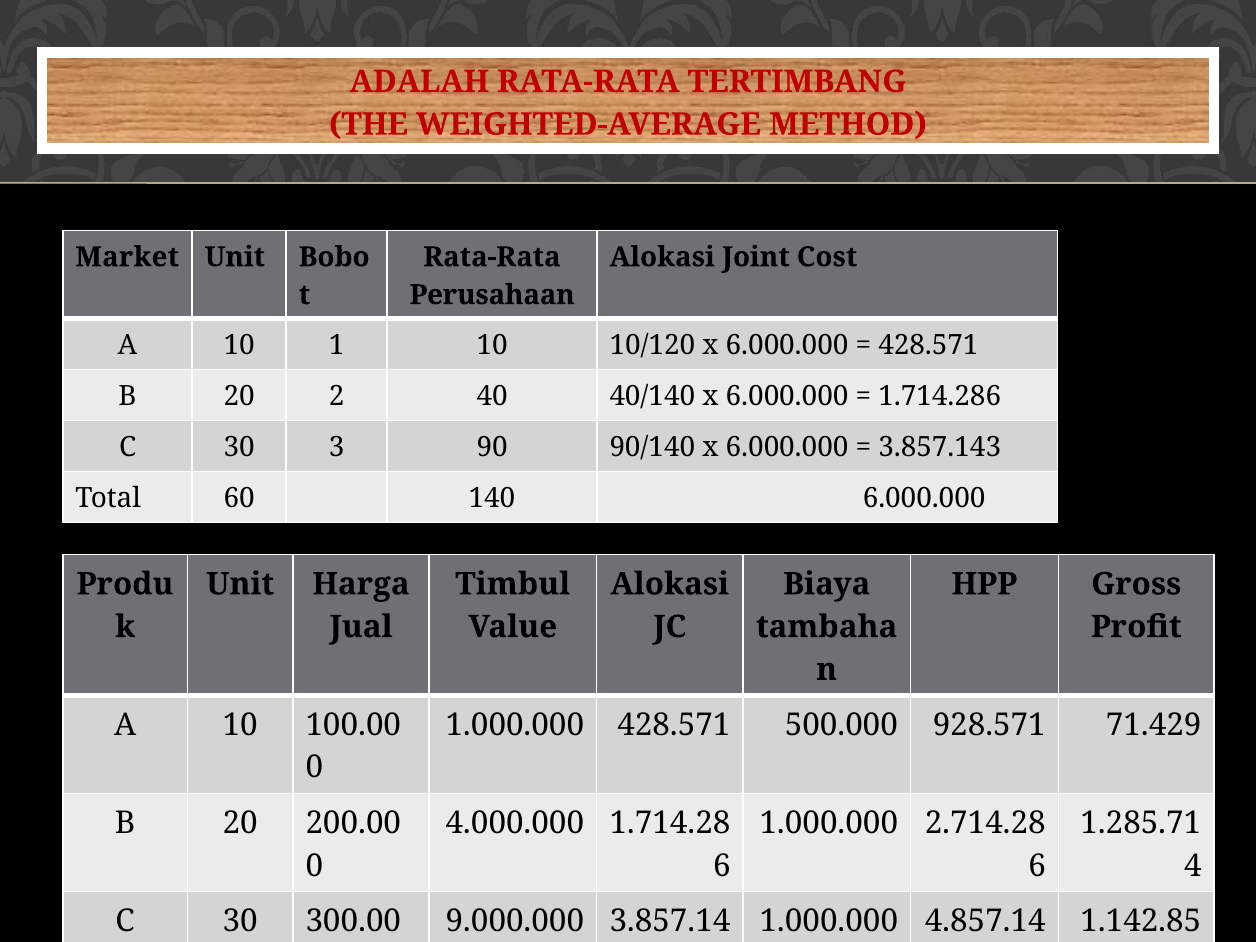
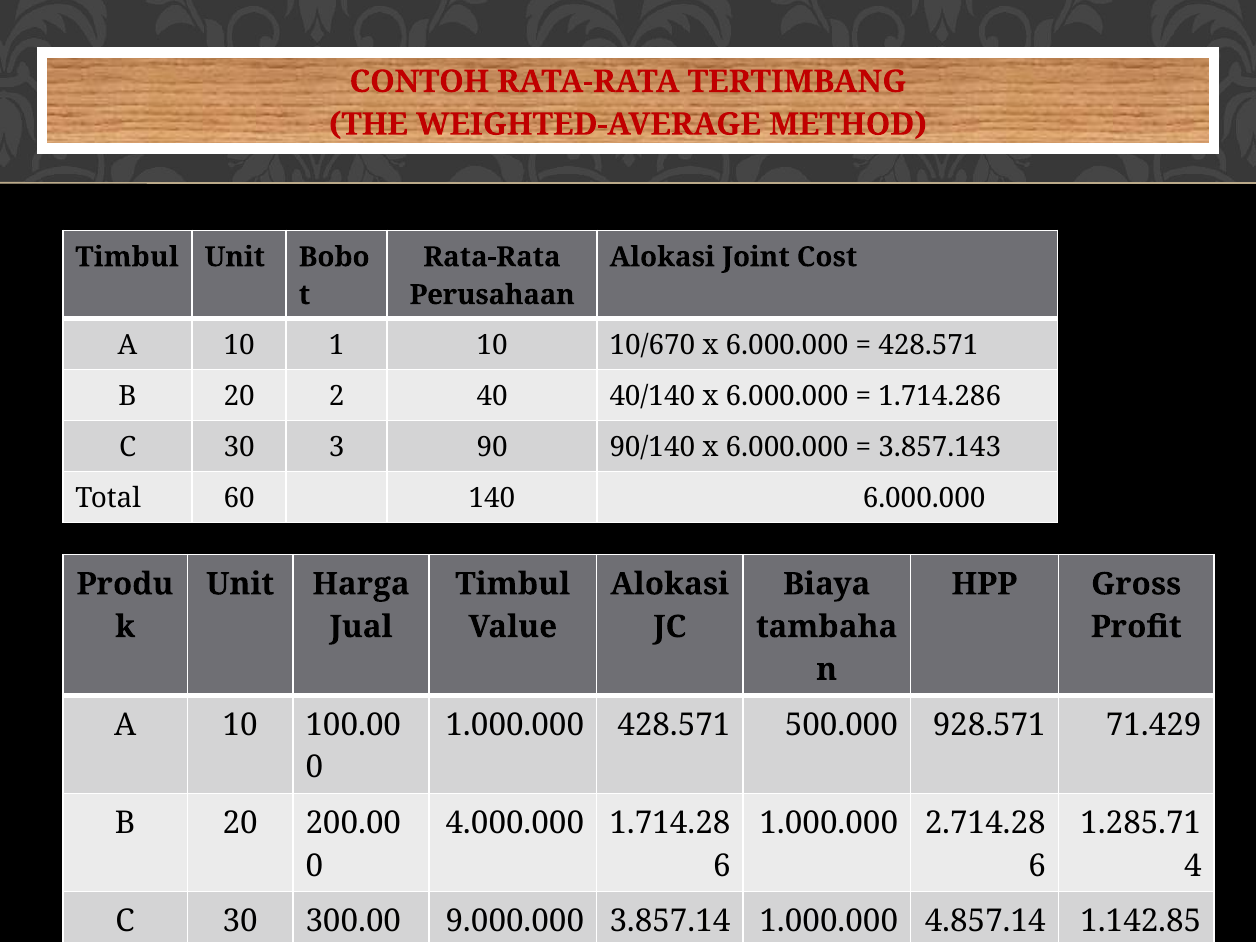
ADALAH: ADALAH -> CONTOH
Market at (127, 257): Market -> Timbul
10/120: 10/120 -> 10/670
